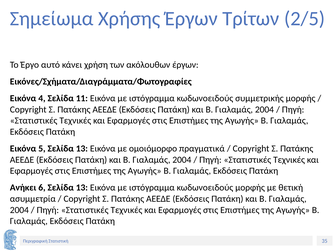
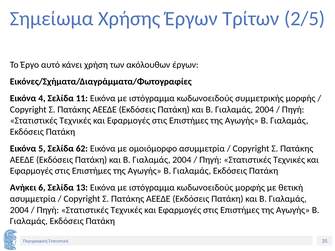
5 Σελίδα 13: 13 -> 62
ομοιόμορφο πραγματικά: πραγματικά -> ασυμμετρία
